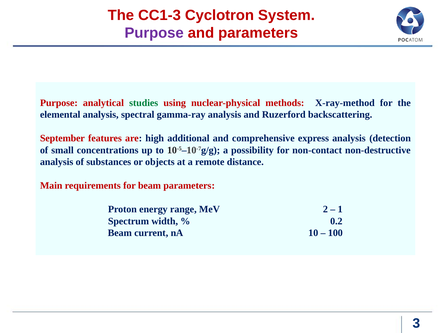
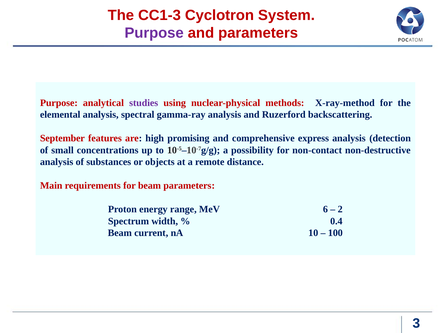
studies colour: green -> purple
additional: additional -> promising
2: 2 -> 6
1: 1 -> 2
0.2: 0.2 -> 0.4
